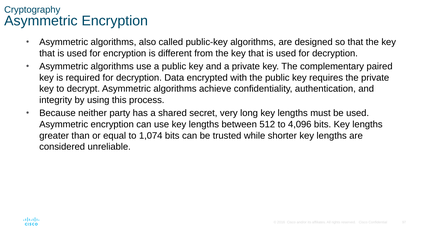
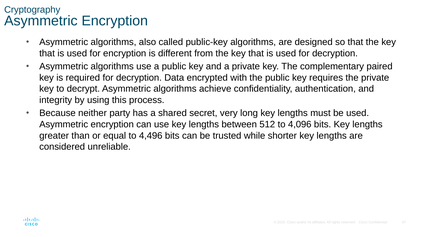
1,074: 1,074 -> 4,496
